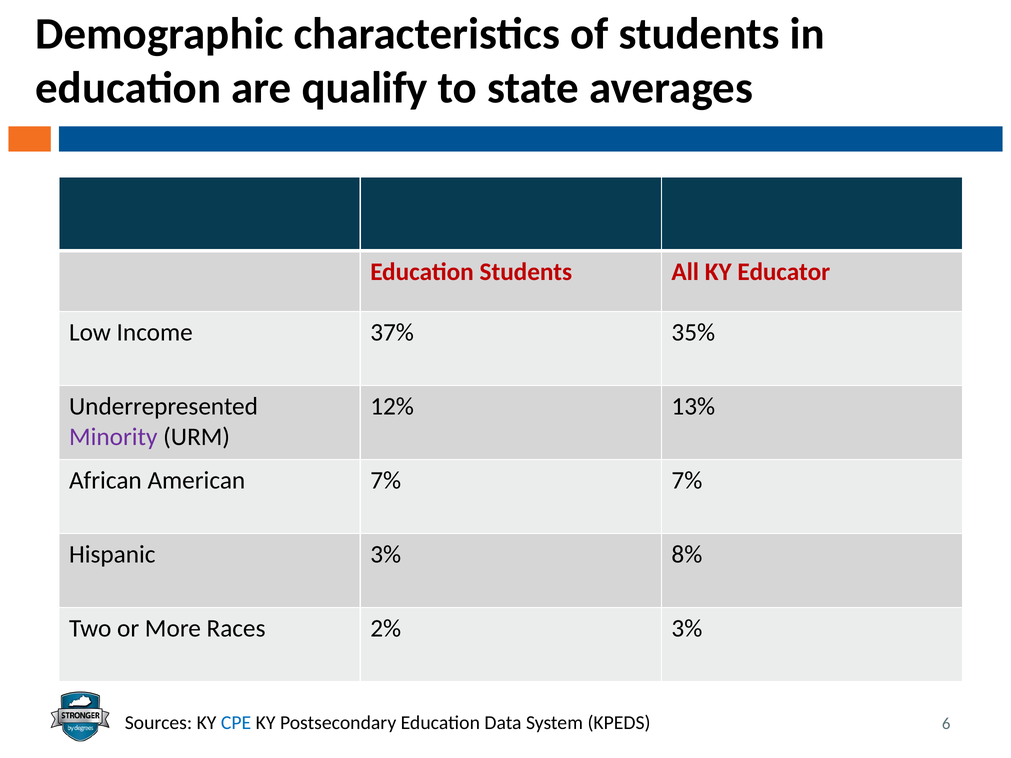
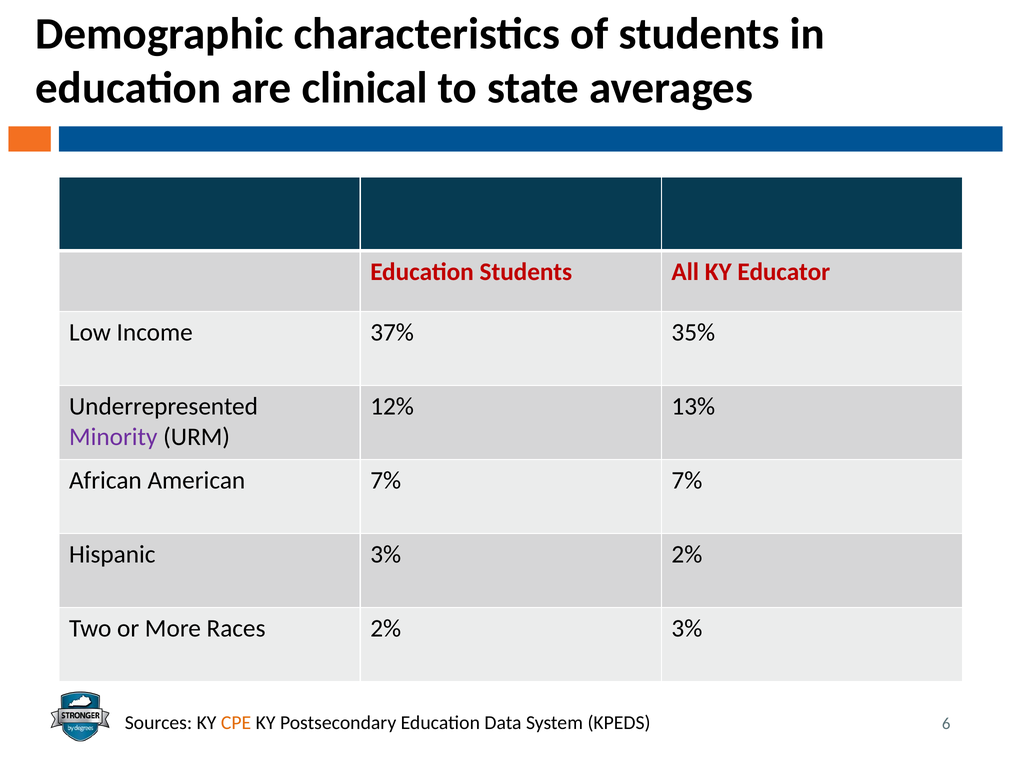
qualify: qualify -> clinical
3% 8%: 8% -> 2%
CPE colour: blue -> orange
